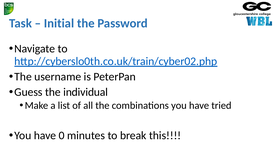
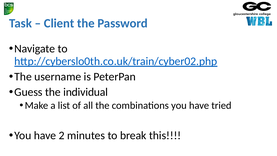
Initial: Initial -> Client
0: 0 -> 2
